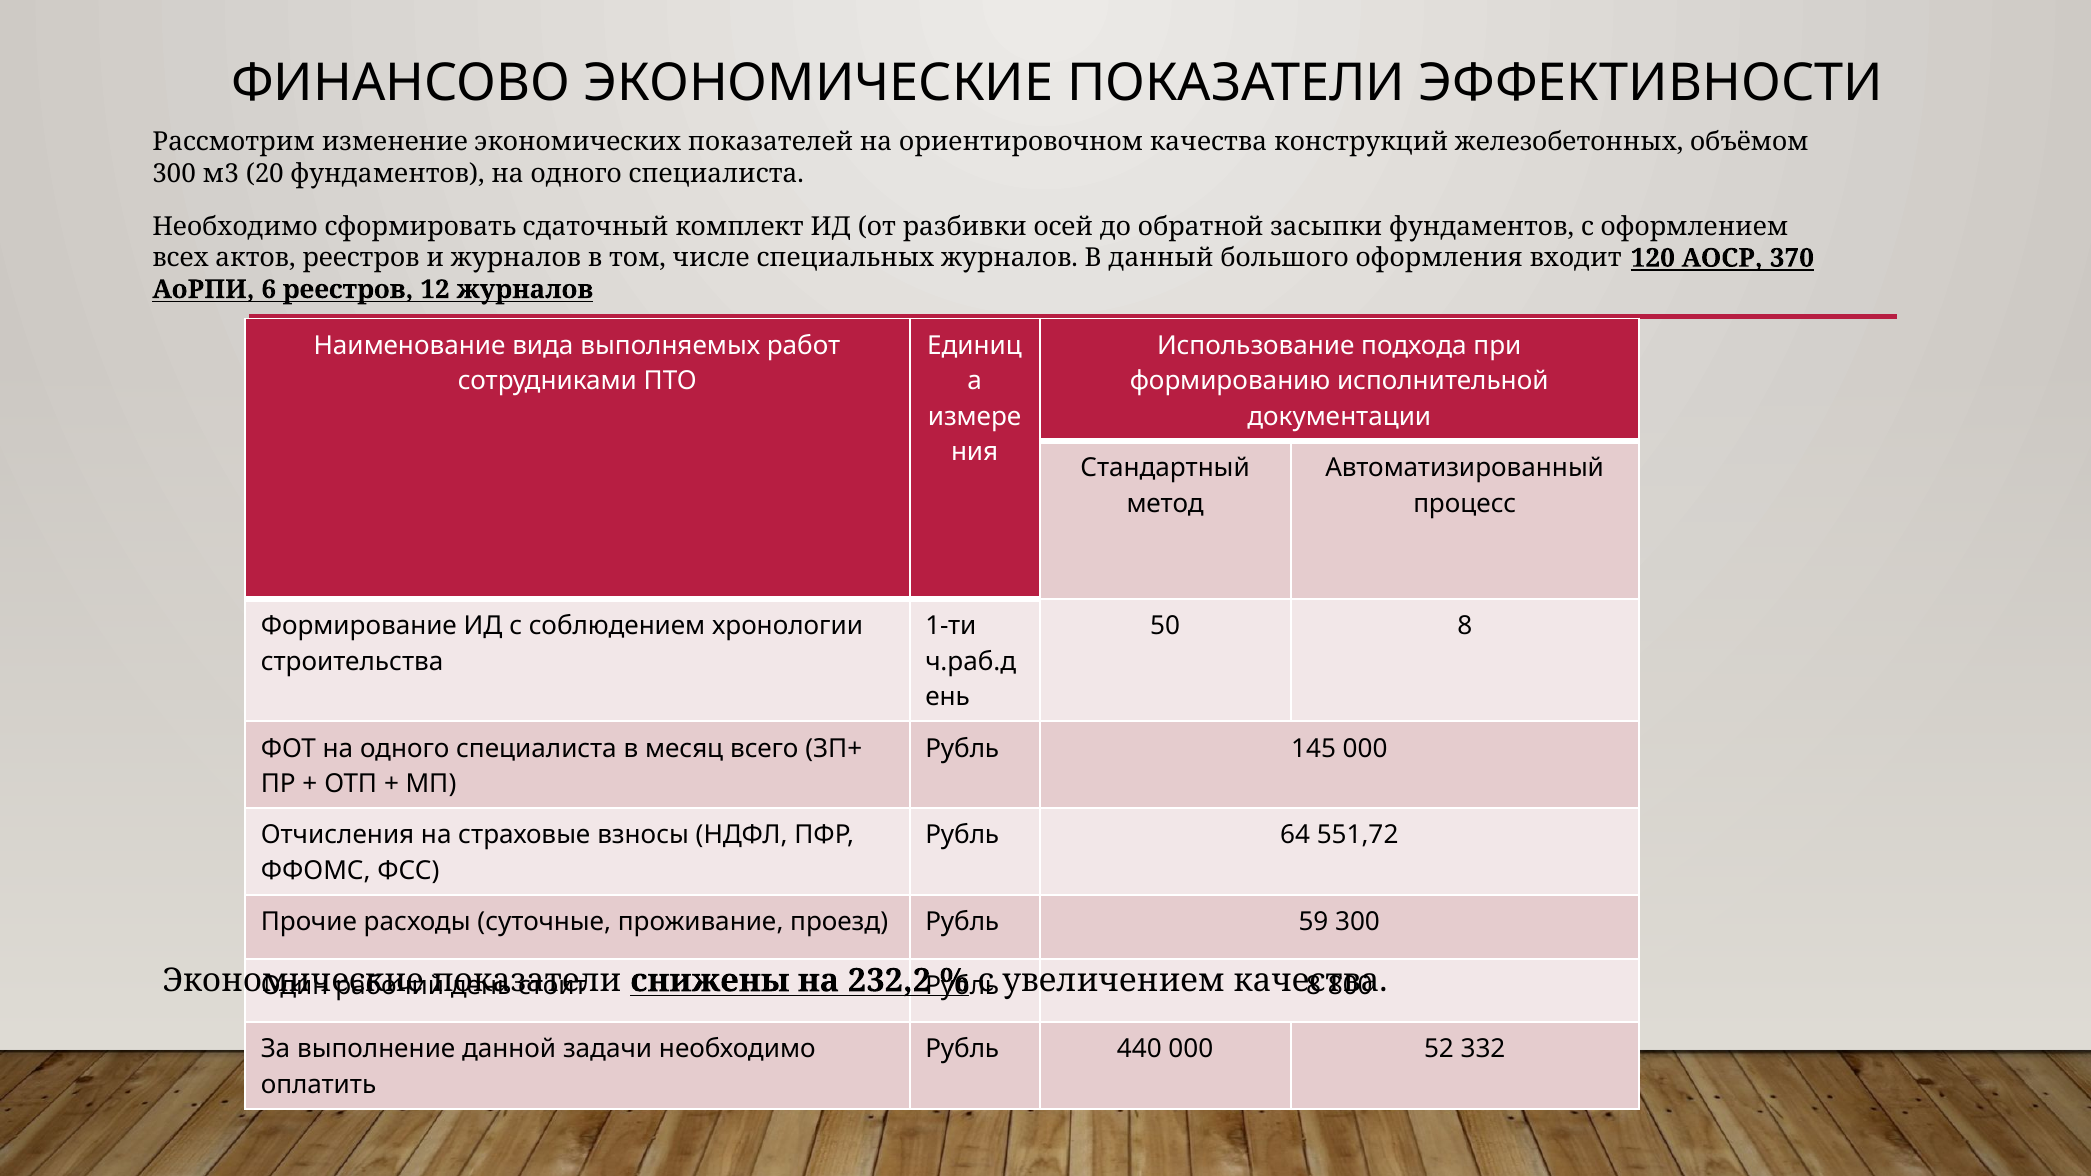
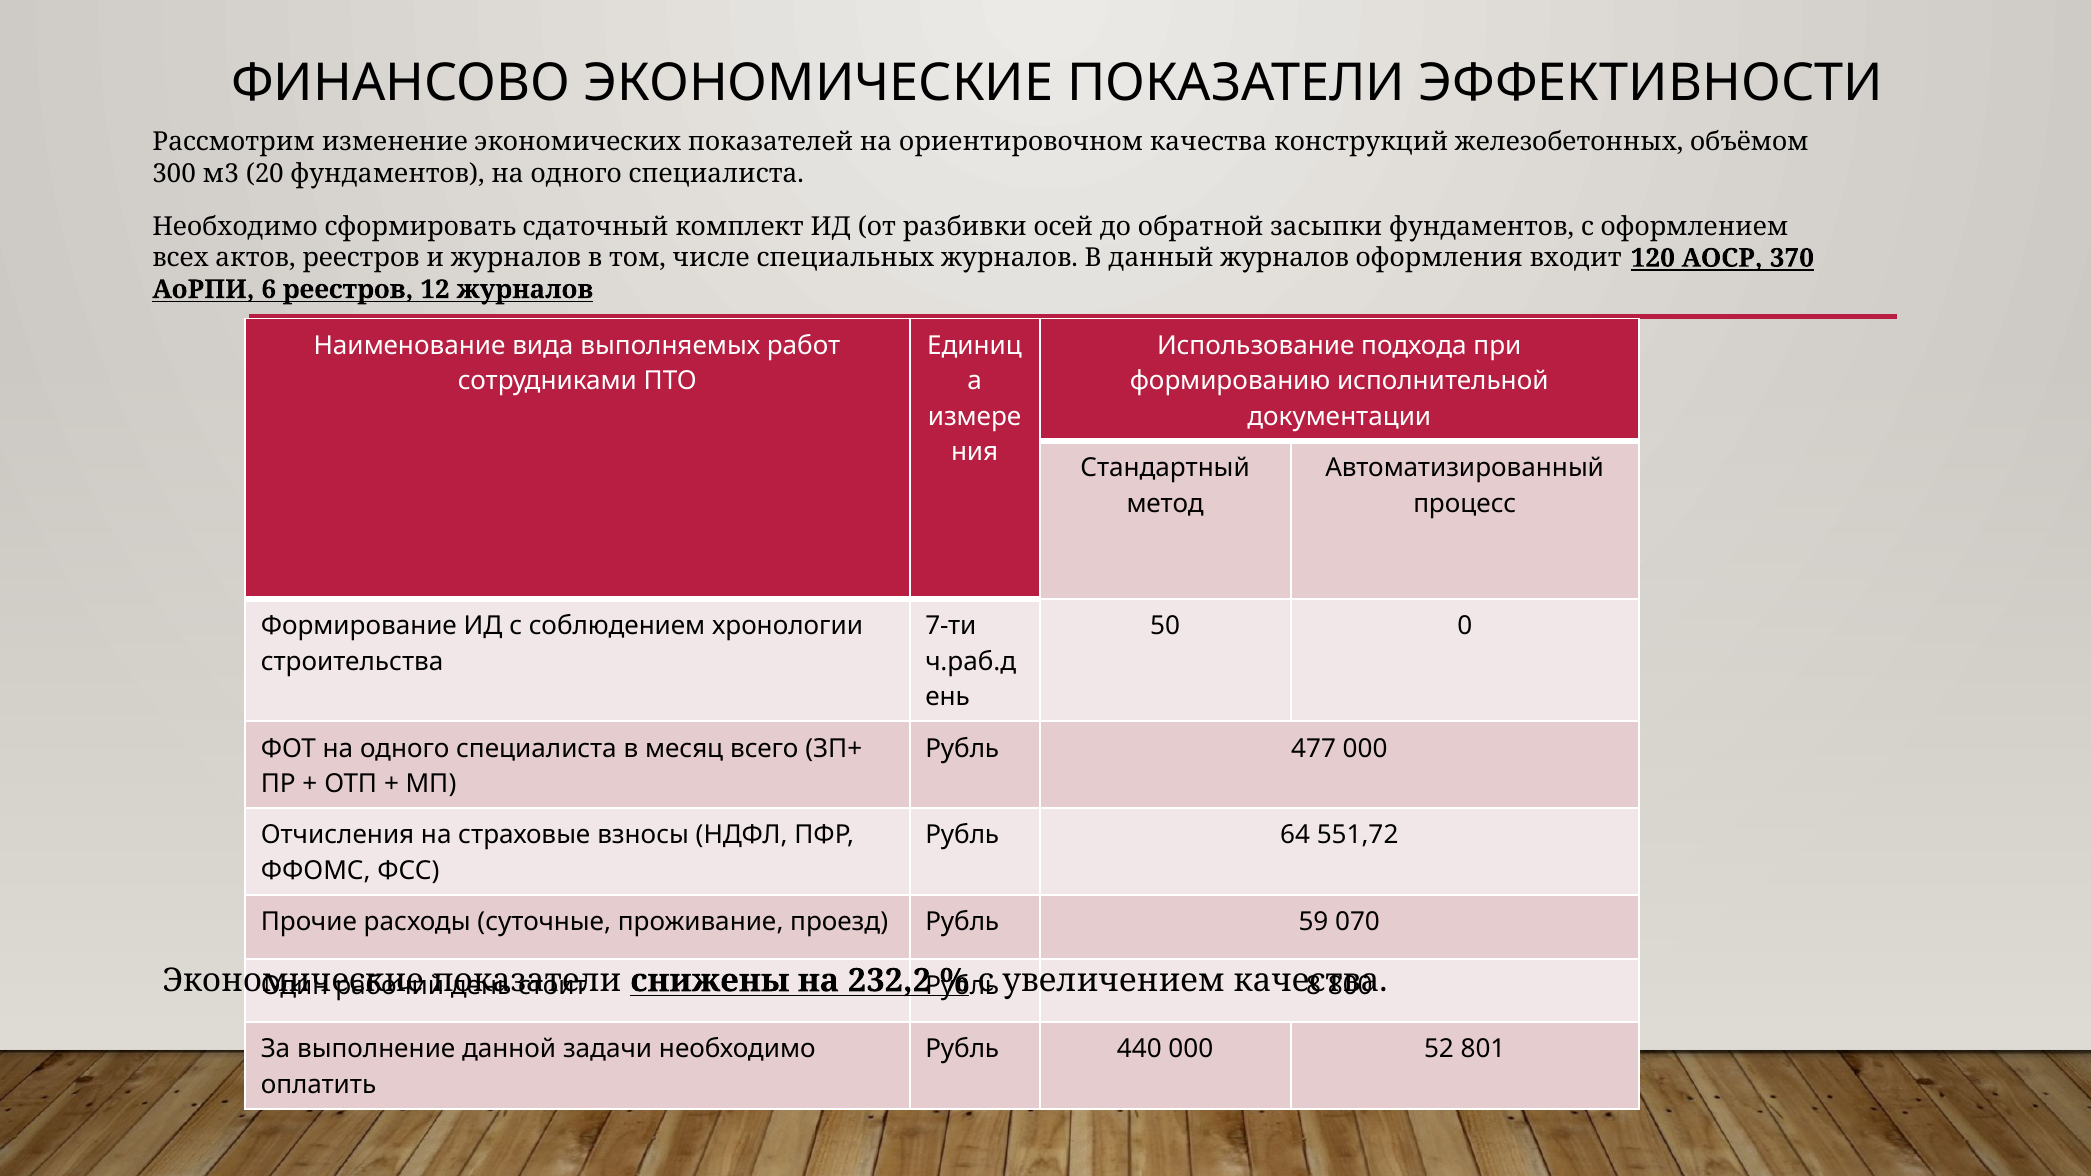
данный большого: большого -> журналов
1-ти: 1-ти -> 7-ти
50 8: 8 -> 0
145: 145 -> 477
59 300: 300 -> 070
332: 332 -> 801
